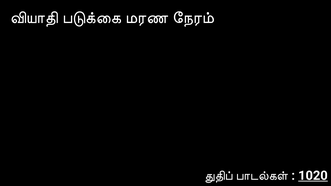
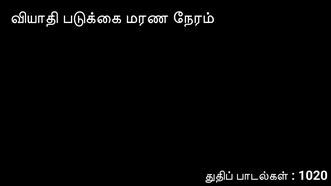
1020 underline: present -> none
